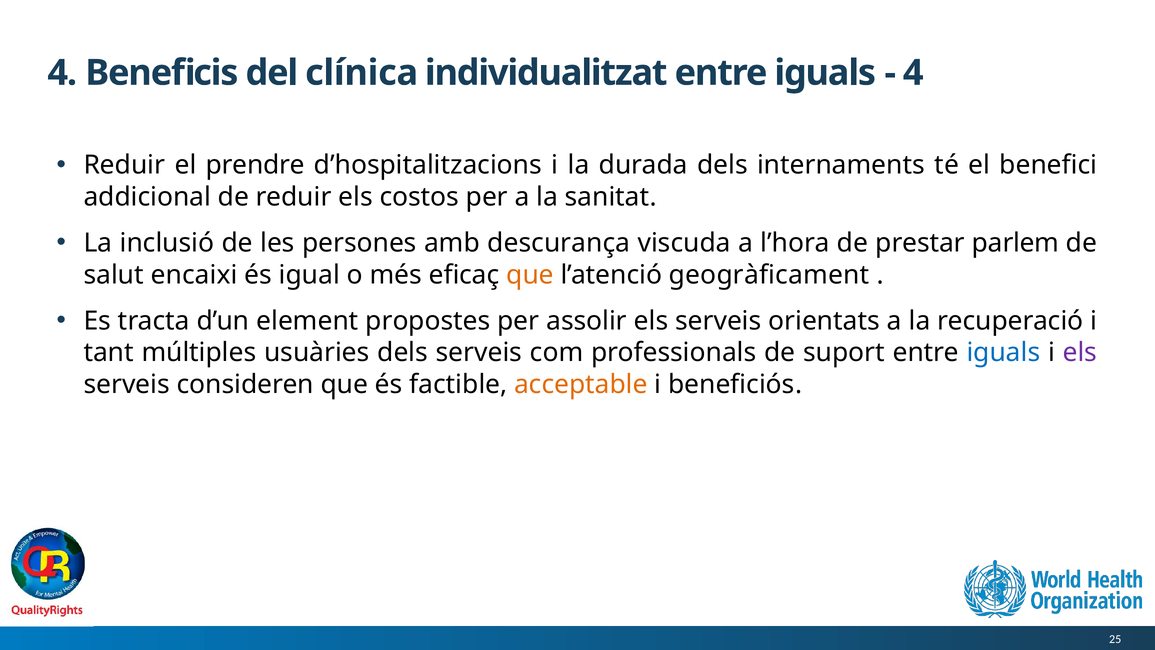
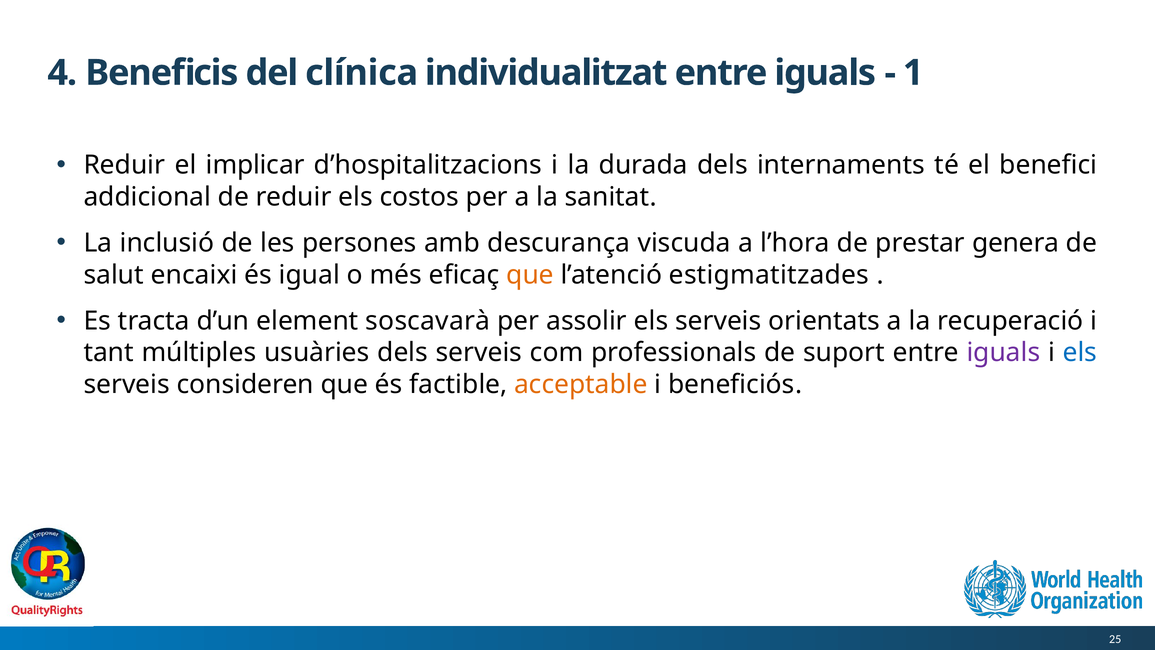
4 at (913, 73): 4 -> 1
prendre: prendre -> implicar
parlem: parlem -> genera
geogràficament: geogràficament -> estigmatitzades
propostes: propostes -> soscavarà
iguals at (1003, 353) colour: blue -> purple
els at (1080, 353) colour: purple -> blue
